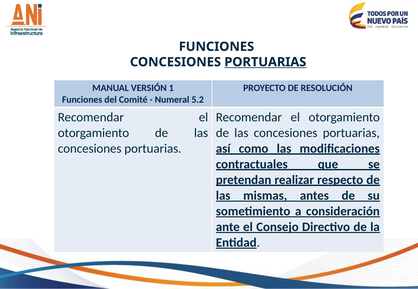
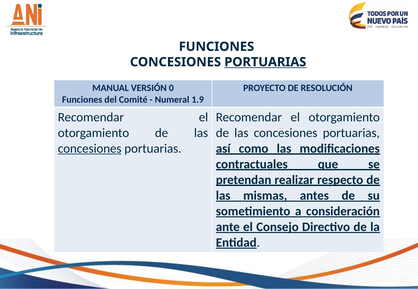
1: 1 -> 0
5.2: 5.2 -> 1.9
concesiones at (90, 149) underline: none -> present
